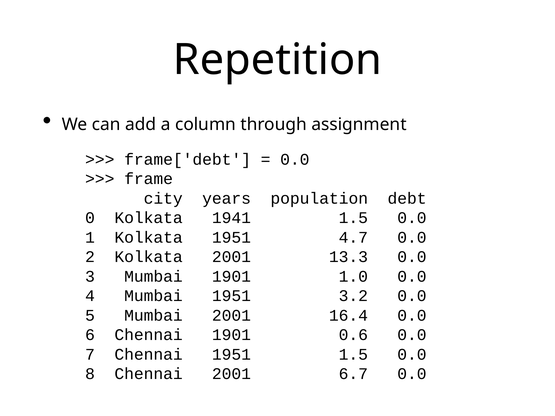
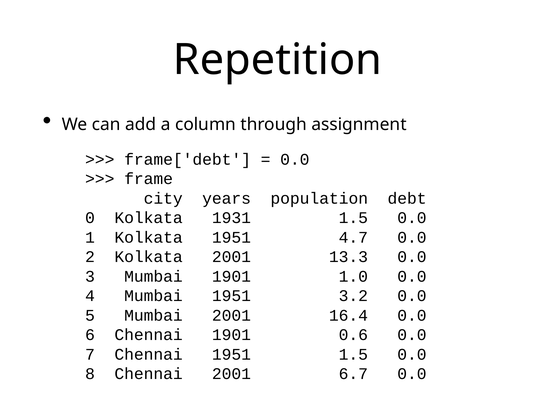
1941: 1941 -> 1931
